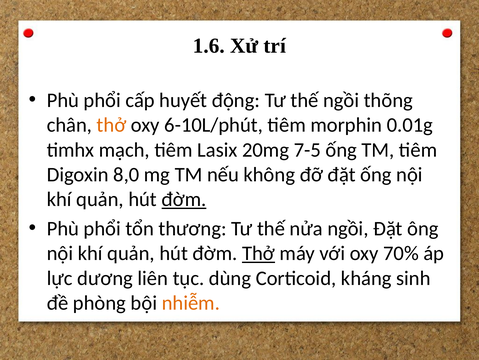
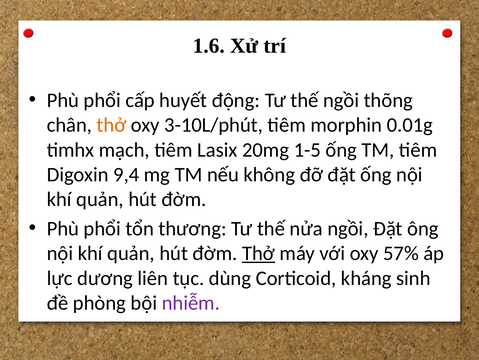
6-10L/phút: 6-10L/phút -> 3-10L/phút
7-5: 7-5 -> 1-5
8,0: 8,0 -> 9,4
đờm at (184, 199) underline: present -> none
70%: 70% -> 57%
nhiễm colour: orange -> purple
